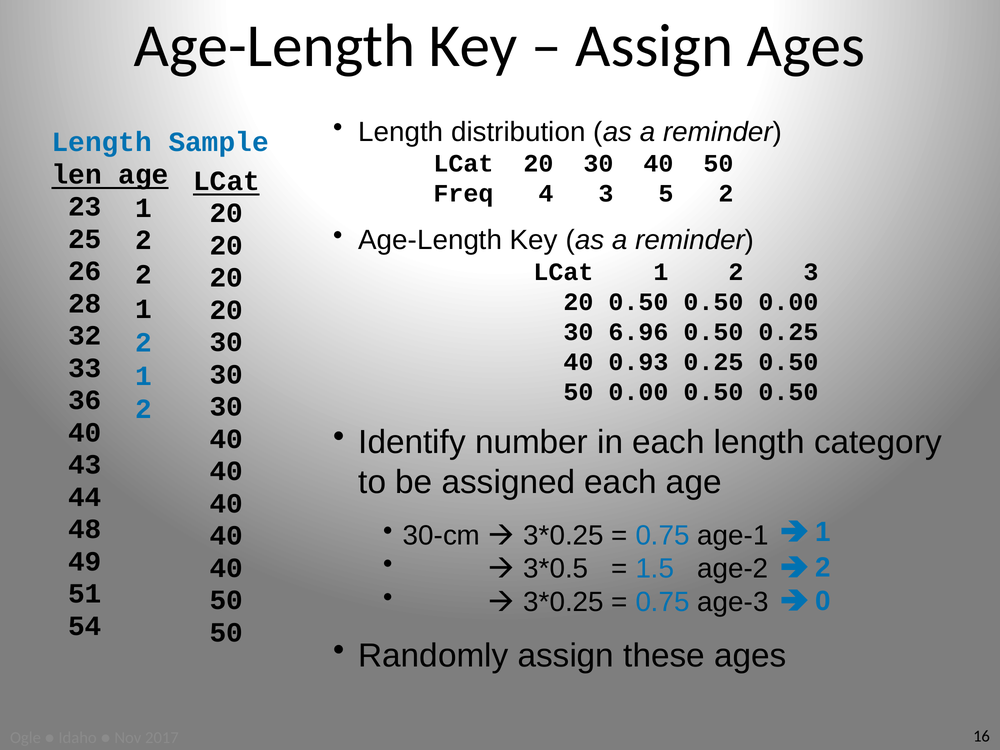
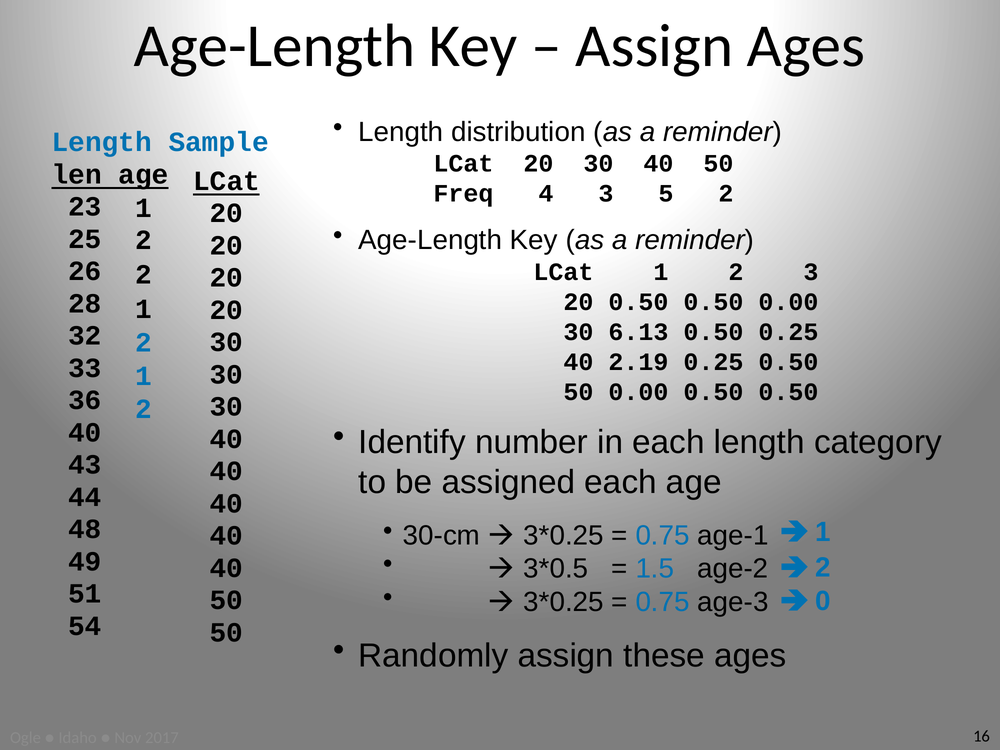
6.96: 6.96 -> 6.13
0.93: 0.93 -> 2.19
